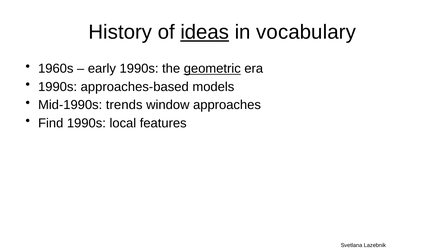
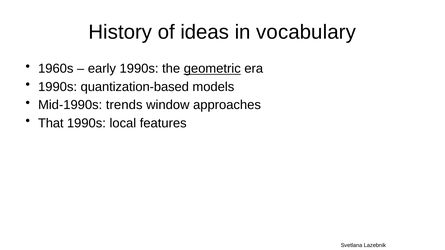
ideas underline: present -> none
approaches-based: approaches-based -> quantization-based
Find: Find -> That
